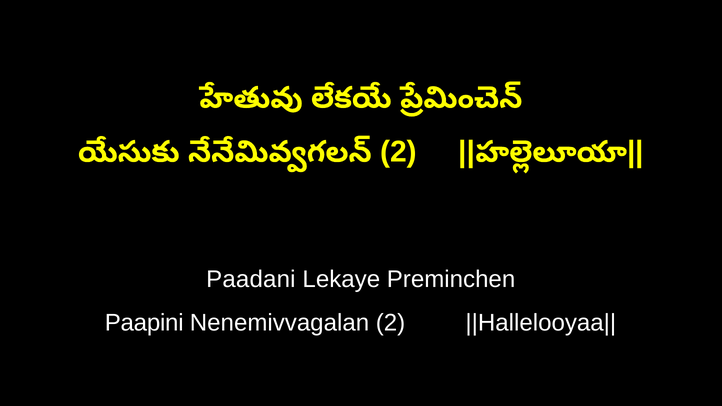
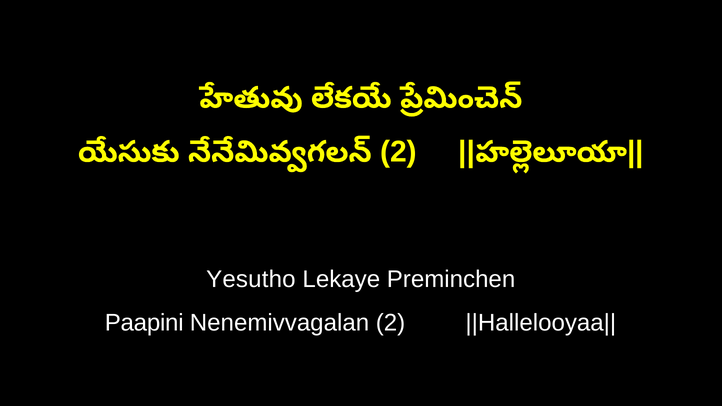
Paadani: Paadani -> Yesutho
